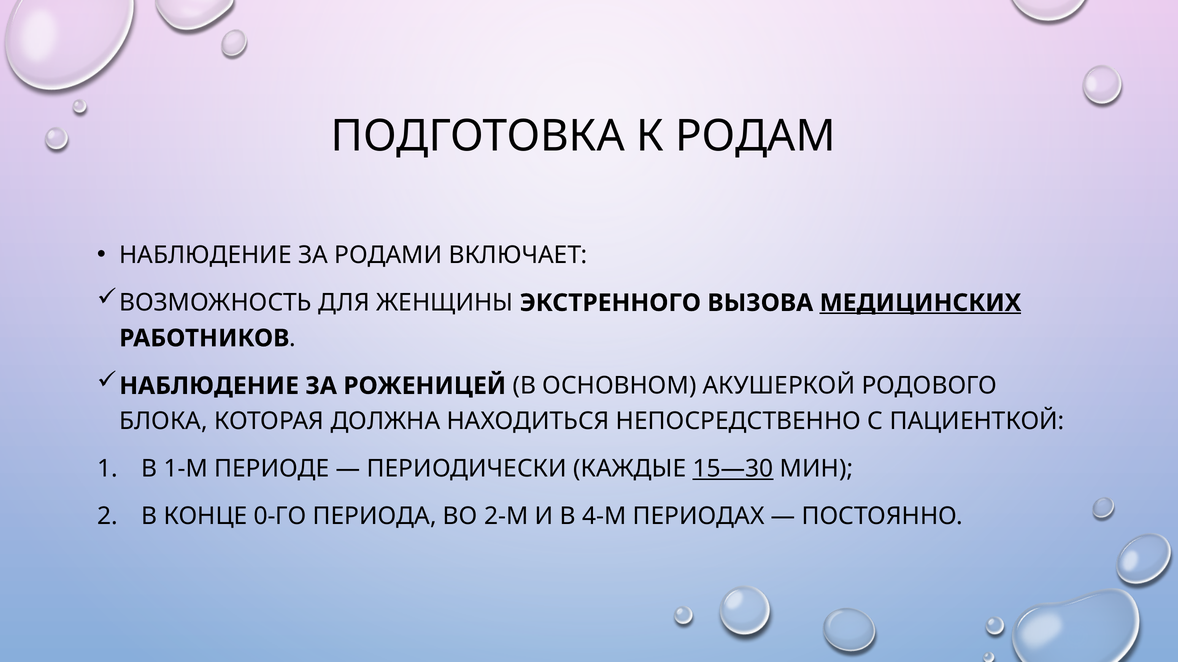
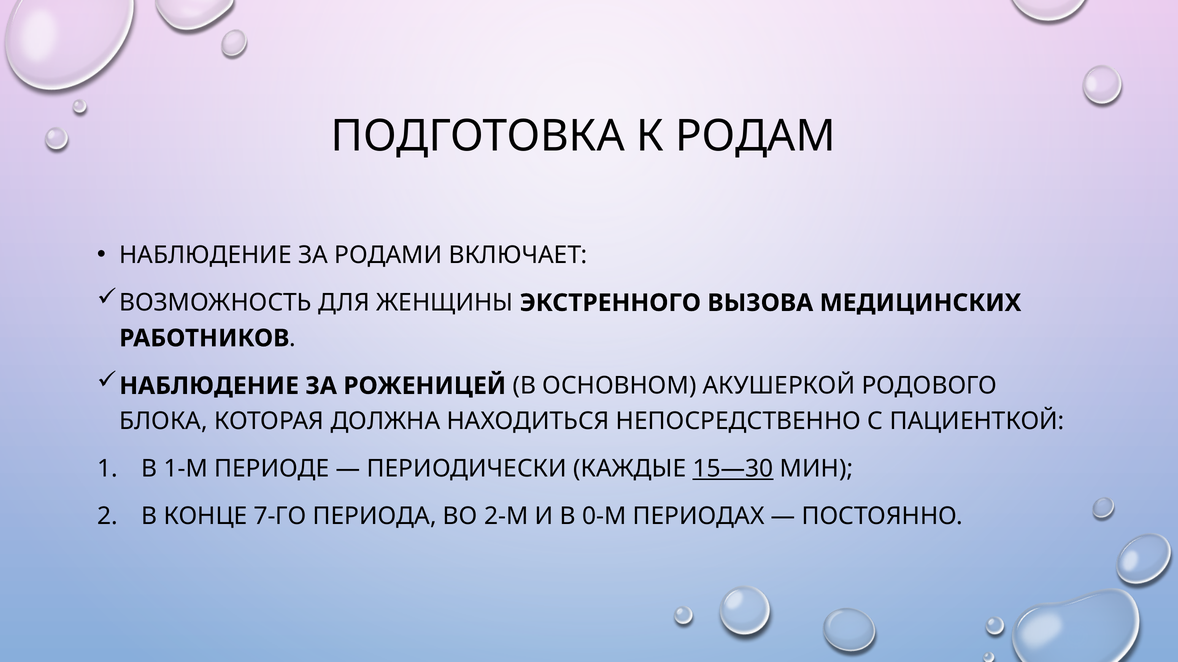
МЕДИЦИНСКИХ underline: present -> none
0-ГО: 0-ГО -> 7-ГО
4-М: 4-М -> 0-М
